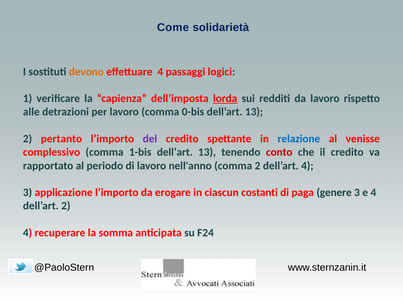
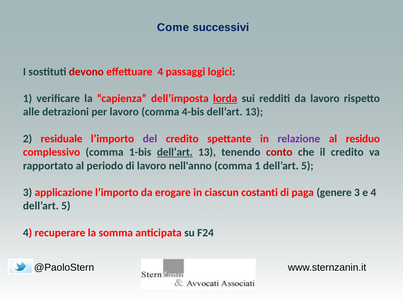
solidarietà: solidarietà -> successivi
devono colour: orange -> red
0-bis: 0-bis -> 4-bis
pertanto: pertanto -> residuale
relazione colour: blue -> purple
venisse: venisse -> residuo
dell’art at (175, 152) underline: none -> present
comma 2: 2 -> 1
4 at (307, 166): 4 -> 5
2 at (66, 206): 2 -> 5
